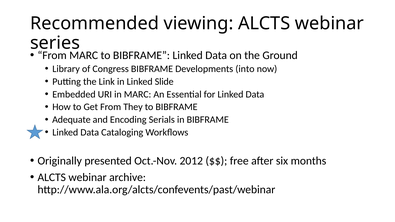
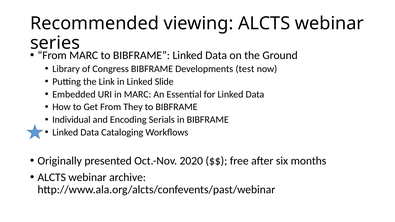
into: into -> test
Adequate: Adequate -> Individual
2012: 2012 -> 2020
